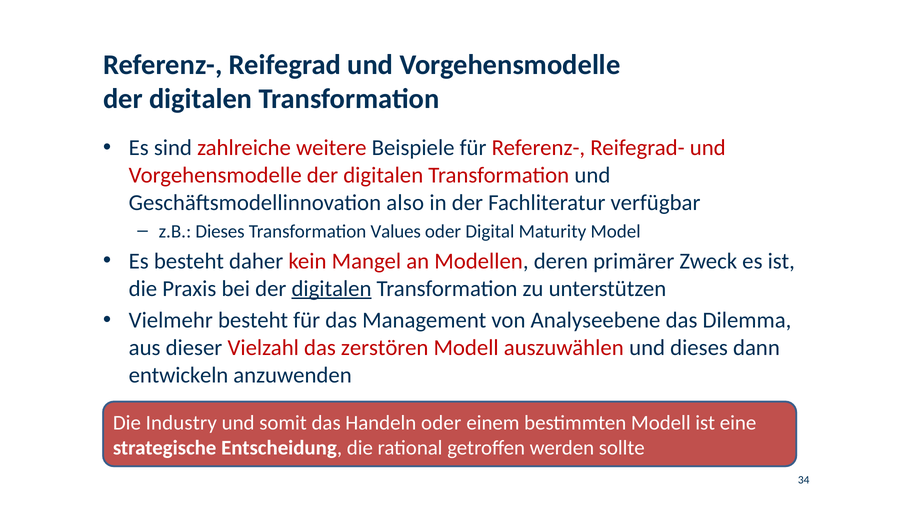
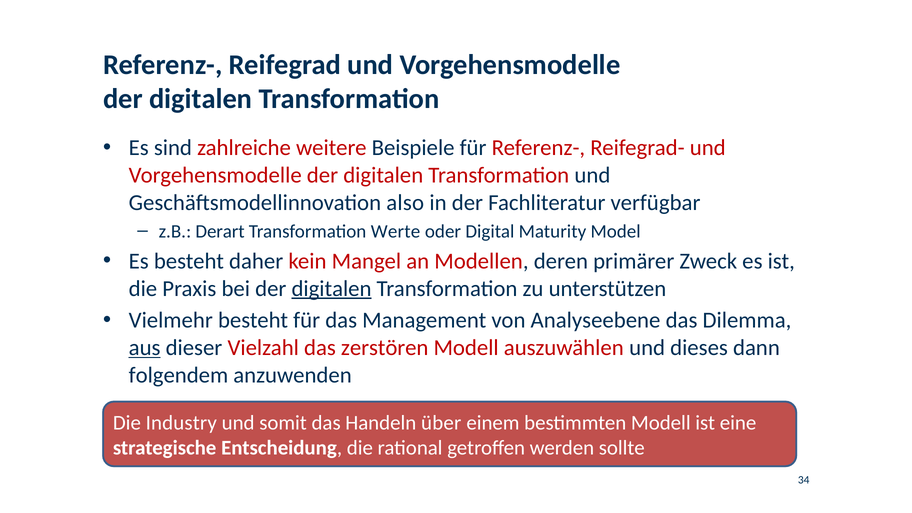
z.B Dieses: Dieses -> Derart
Values: Values -> Werte
aus underline: none -> present
entwickeln: entwickeln -> folgendem
Handeln oder: oder -> über
